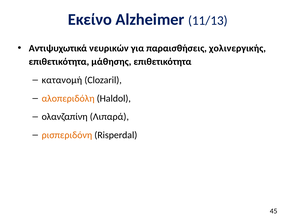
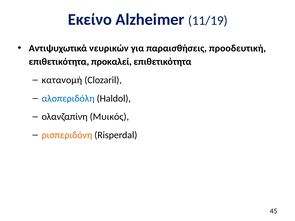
11/13: 11/13 -> 11/19
χολινεργικής: χολινεργικής -> προοδευτική
μάθησης: μάθησης -> προκαλεί
αλοπεριδόλη colour: orange -> blue
Λιπαρά: Λιπαρά -> Μυικός
